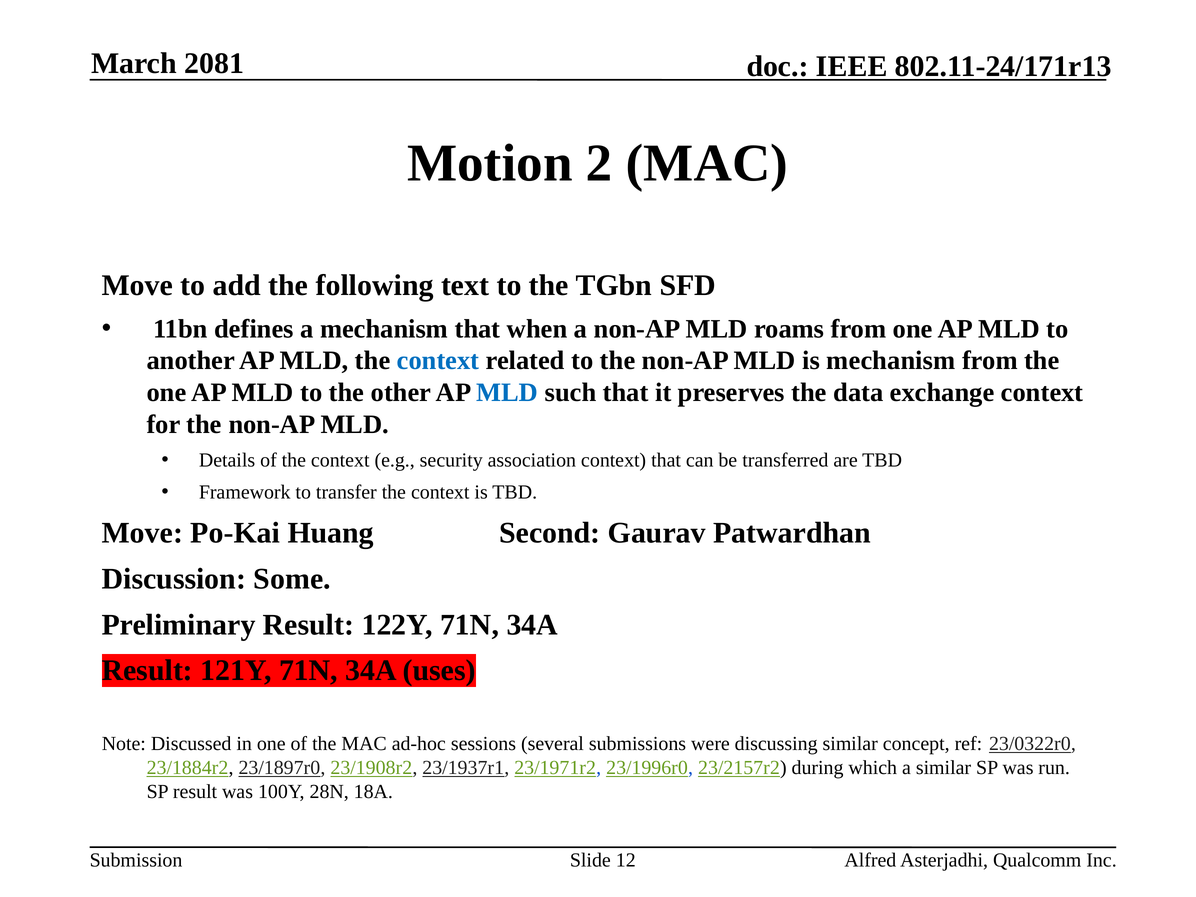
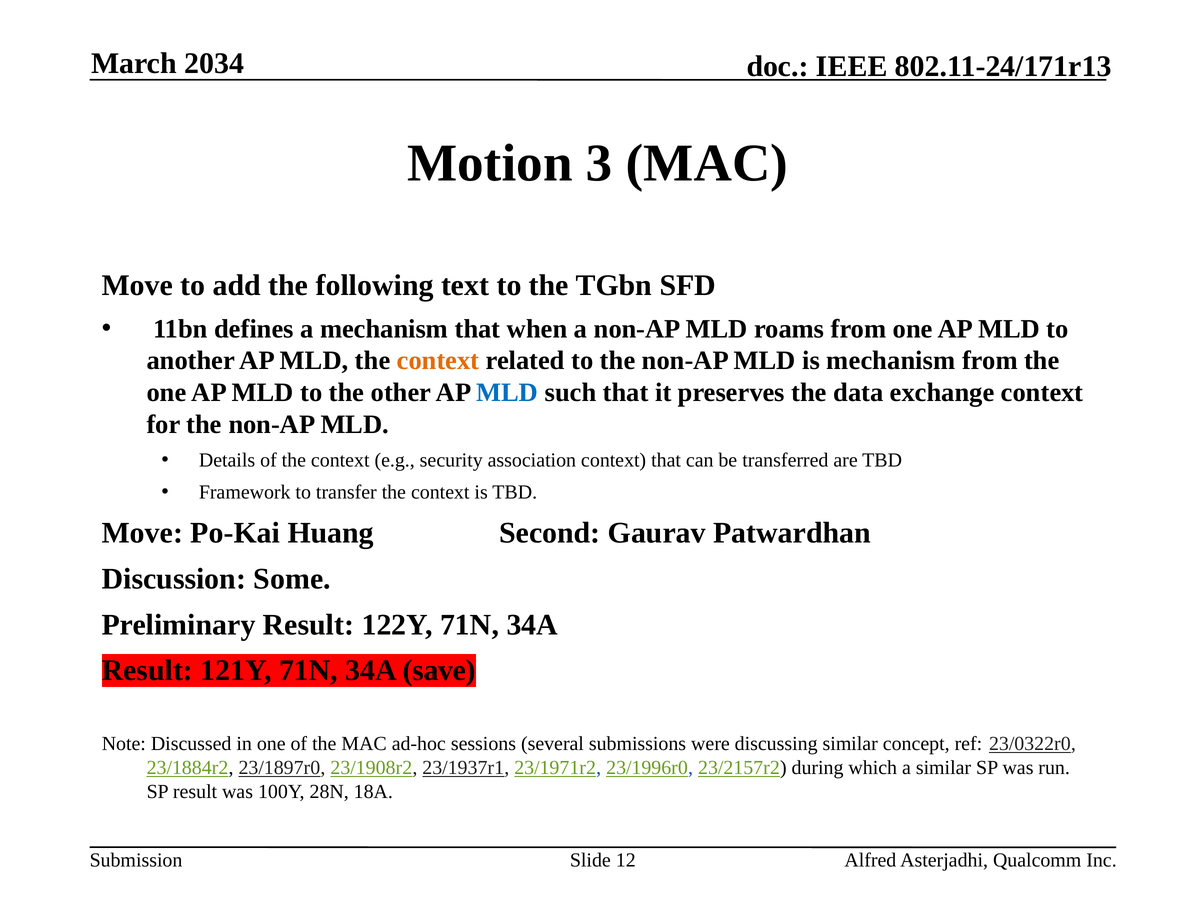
2081: 2081 -> 2034
2: 2 -> 3
context at (438, 361) colour: blue -> orange
uses: uses -> save
